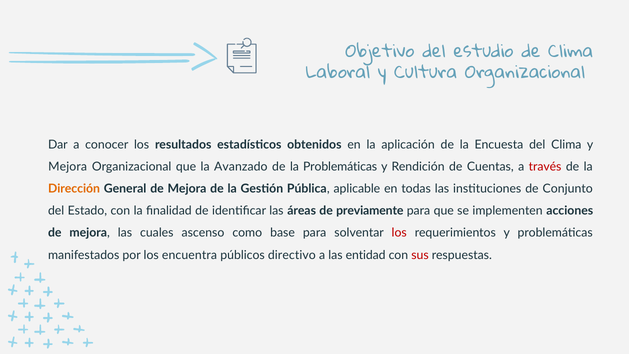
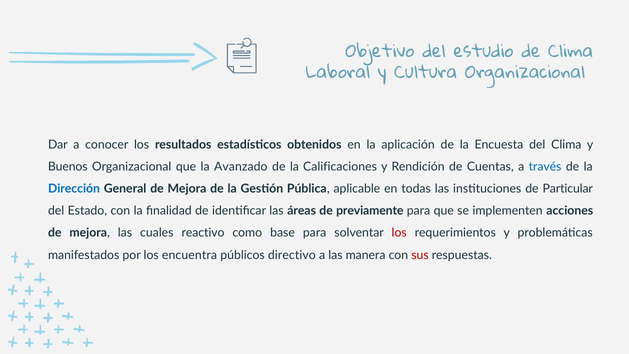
Mejora at (68, 167): Mejora -> Buenos
la Problemáticas: Problemáticas -> Calificaciones
través colour: red -> blue
Dirección colour: orange -> blue
Conjunto: Conjunto -> Particular
ascenso: ascenso -> reactivo
entidad: entidad -> manera
